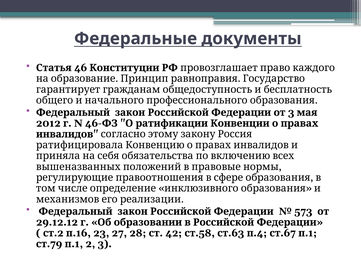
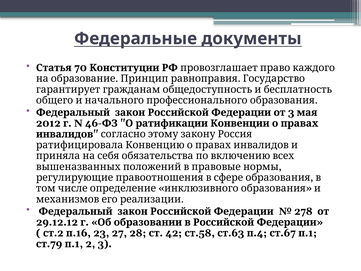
46: 46 -> 70
573: 573 -> 278
